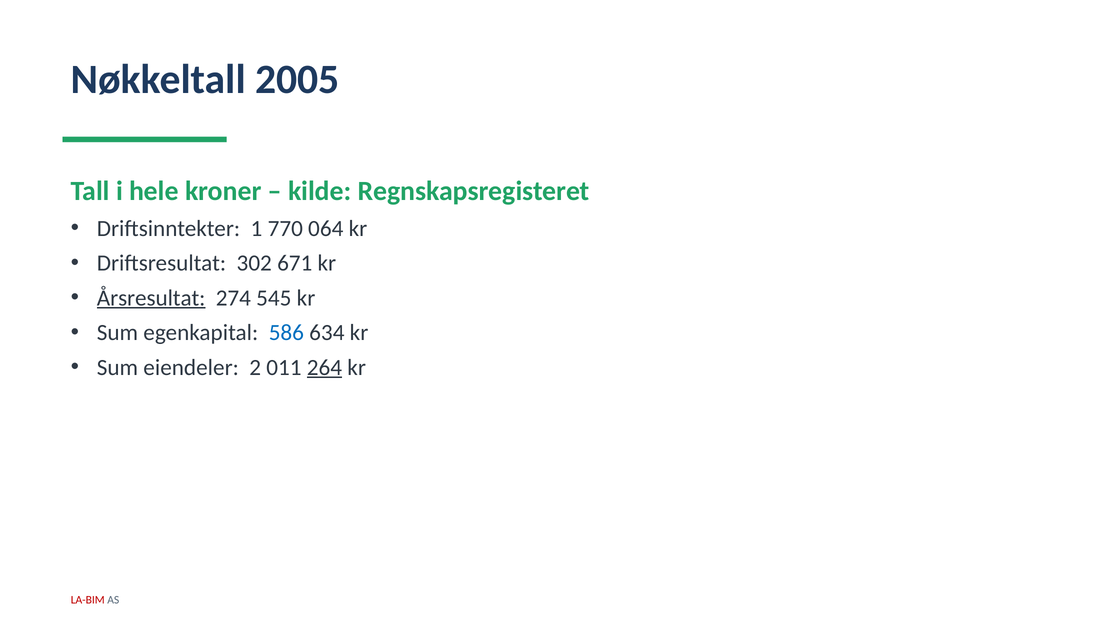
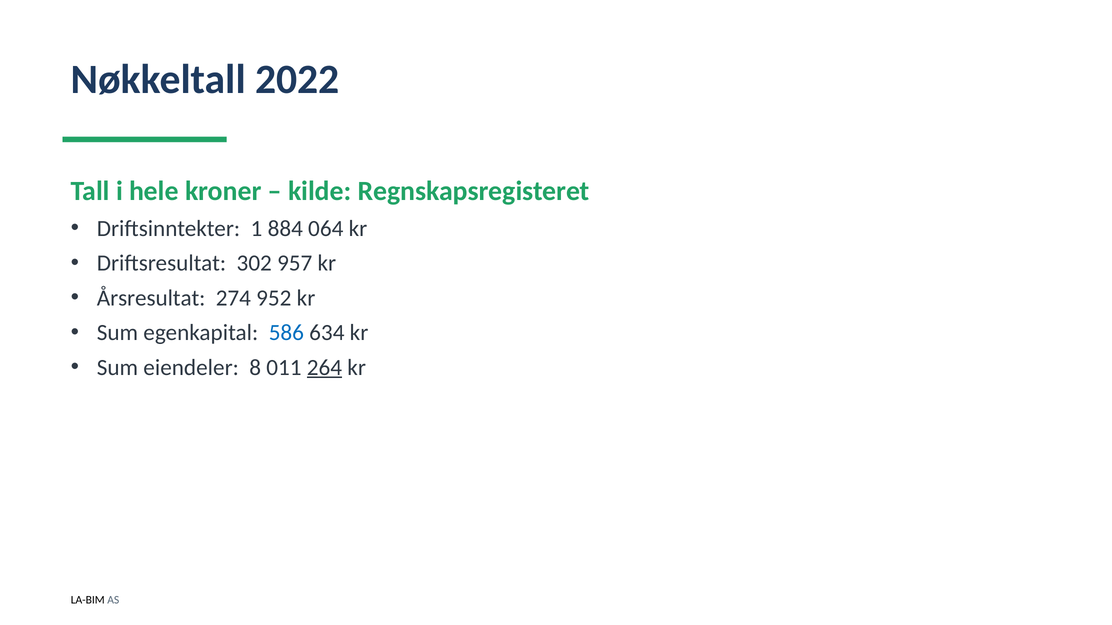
2005: 2005 -> 2022
770: 770 -> 884
671: 671 -> 957
Årsresultat underline: present -> none
545: 545 -> 952
2: 2 -> 8
LA-BIM colour: red -> black
